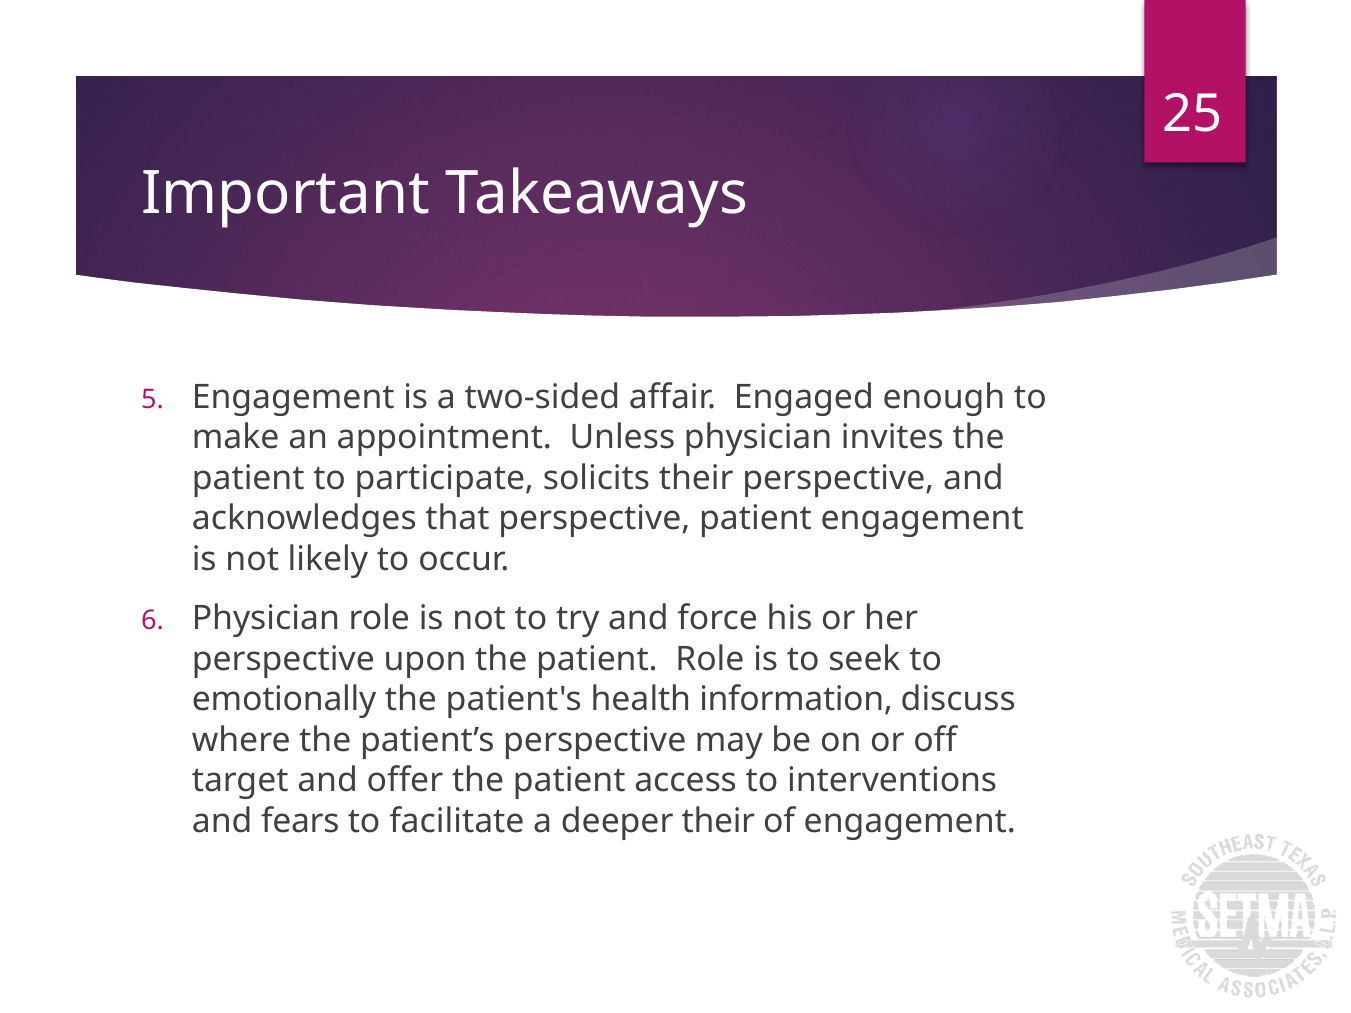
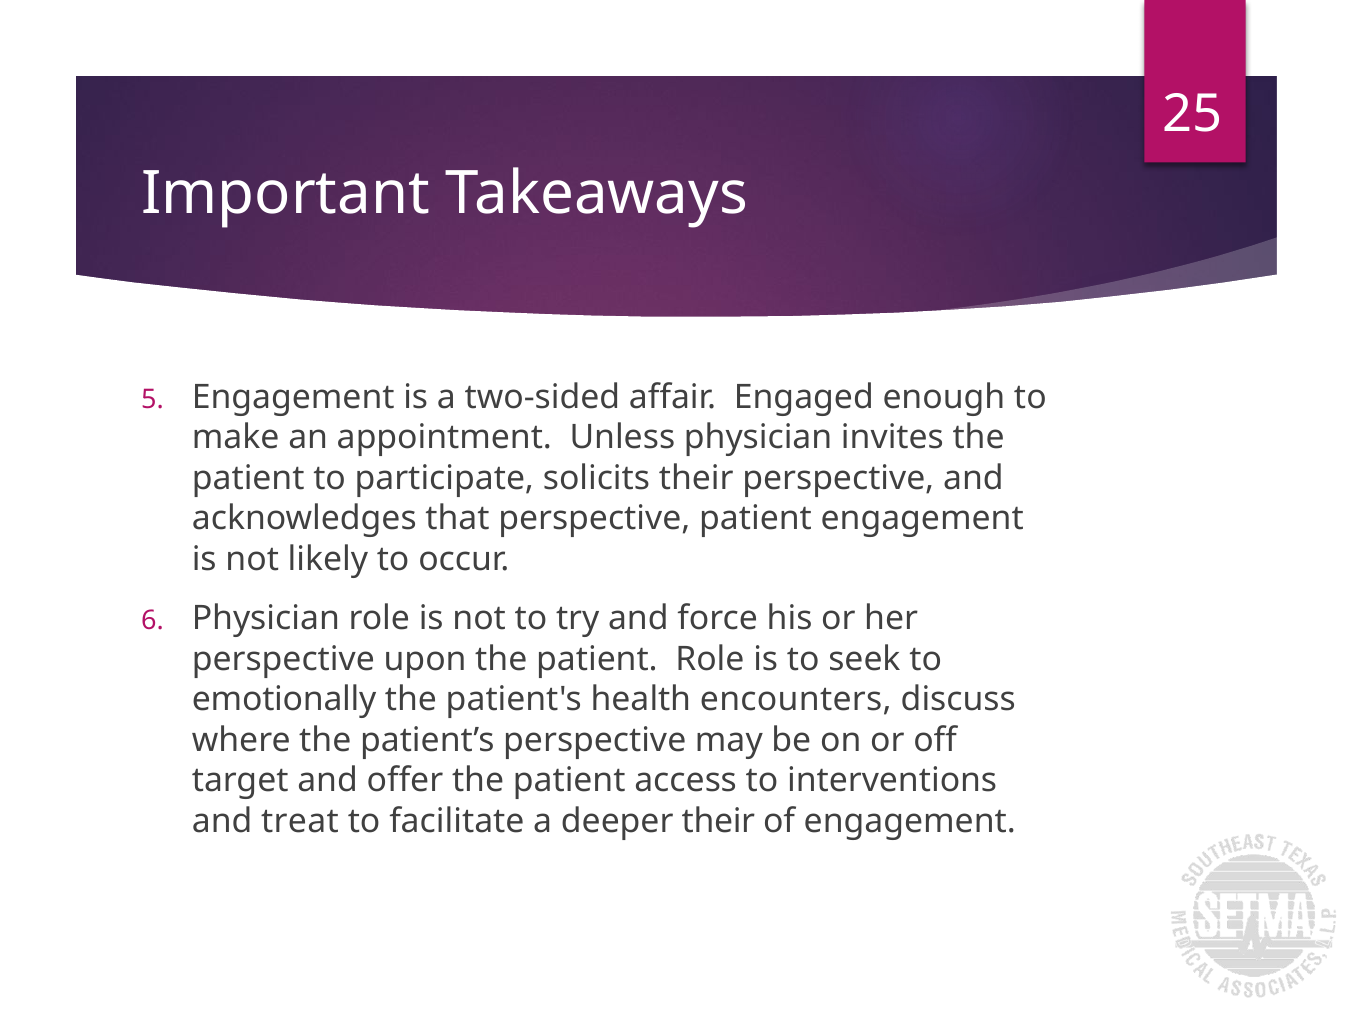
information: information -> encounters
fears: fears -> treat
